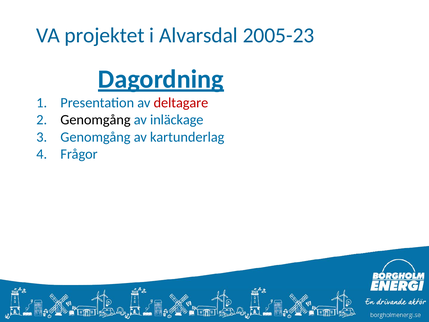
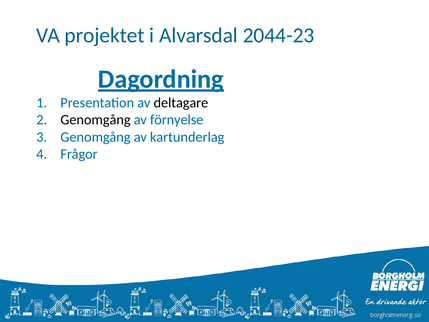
2005-23: 2005-23 -> 2044-23
deltagare colour: red -> black
inläckage: inläckage -> förnyelse
